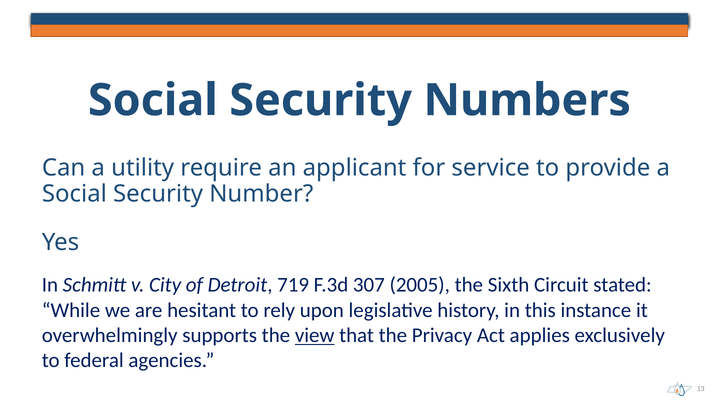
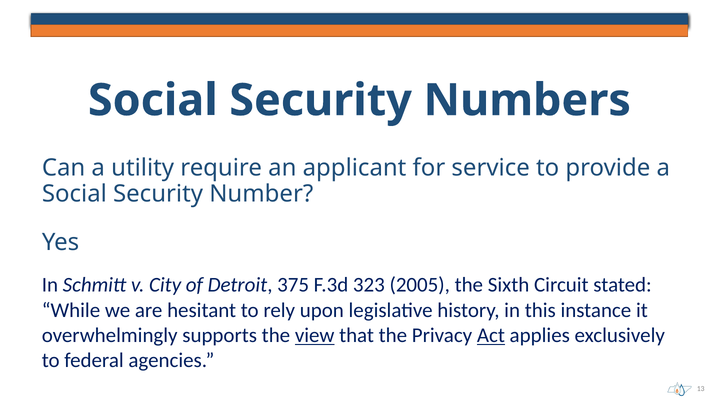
719: 719 -> 375
307: 307 -> 323
Act underline: none -> present
